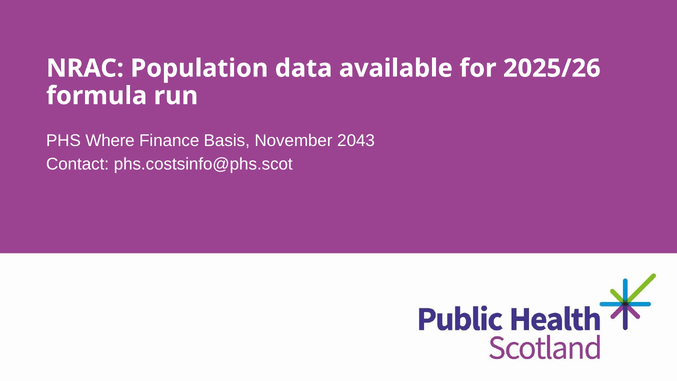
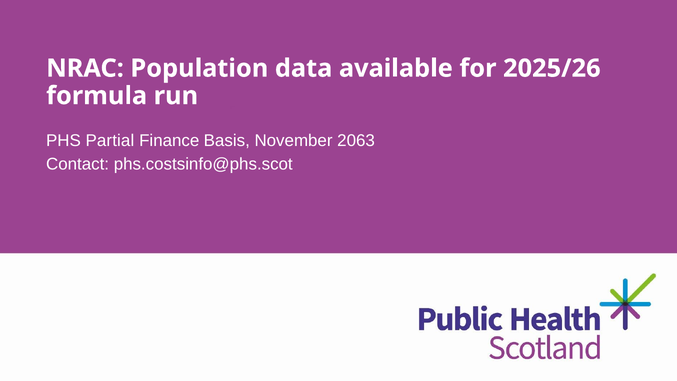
Where: Where -> Partial
2043: 2043 -> 2063
